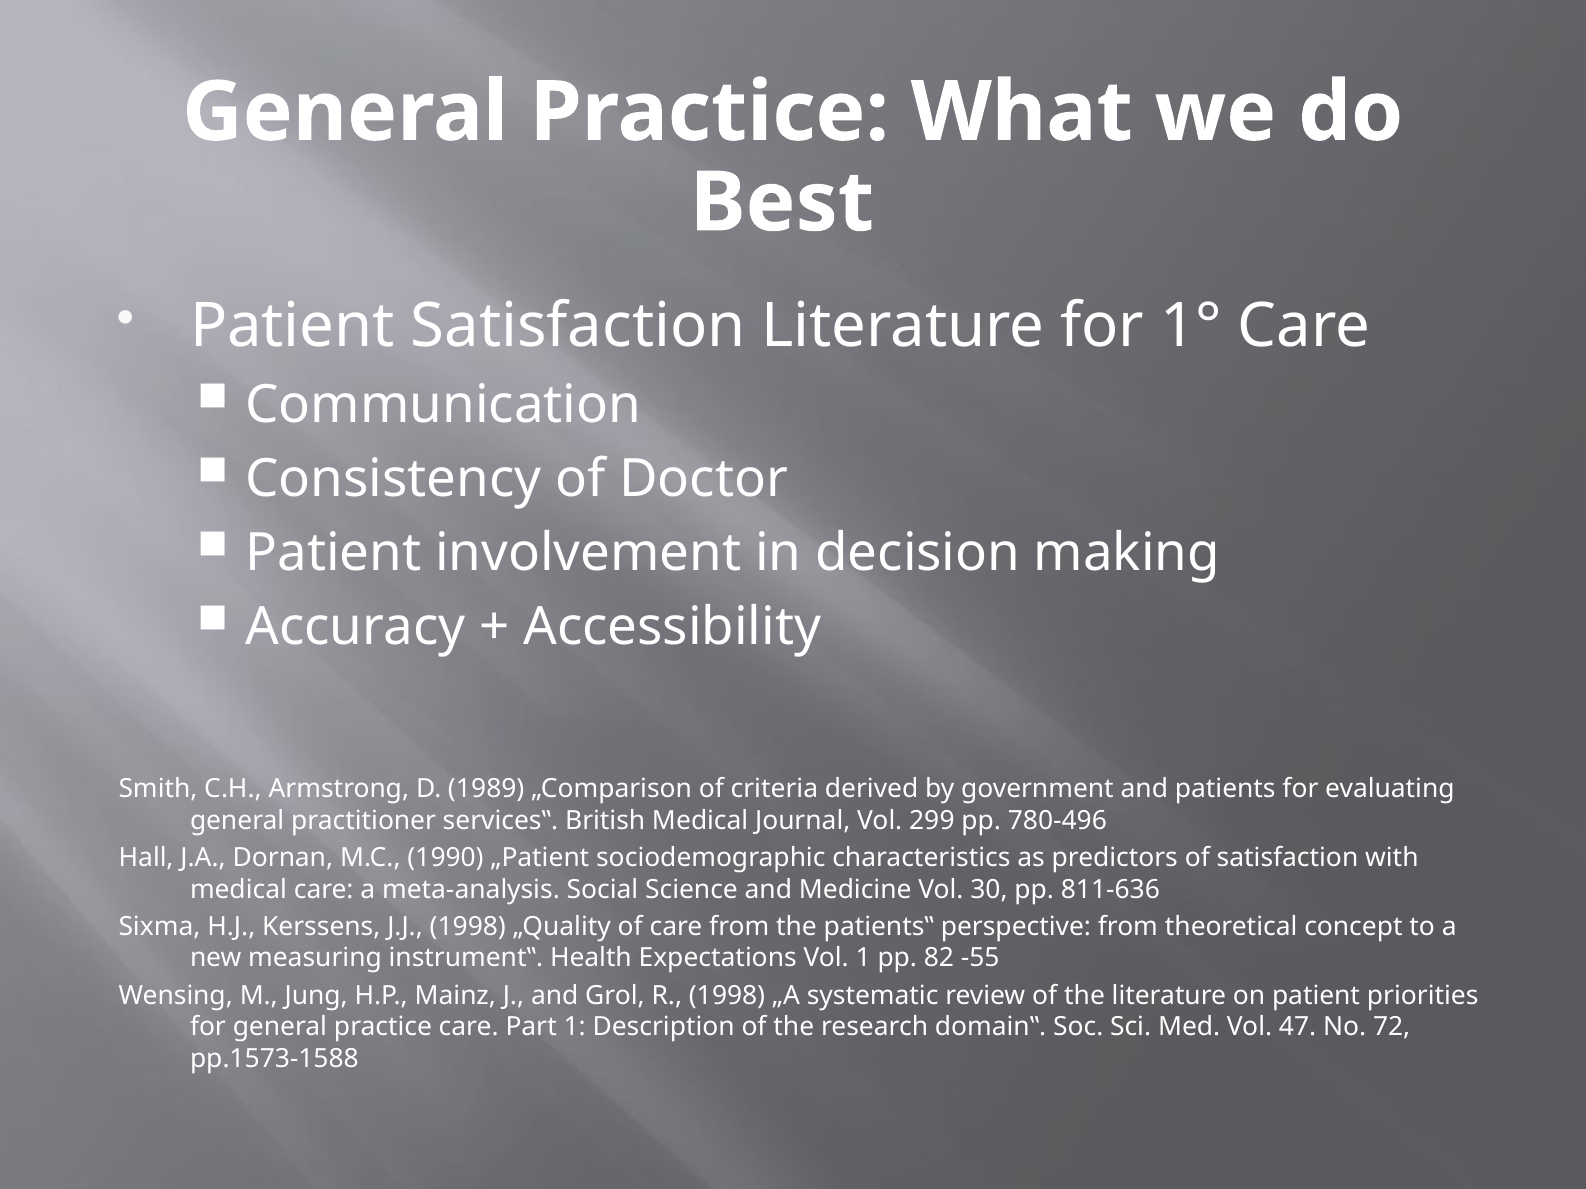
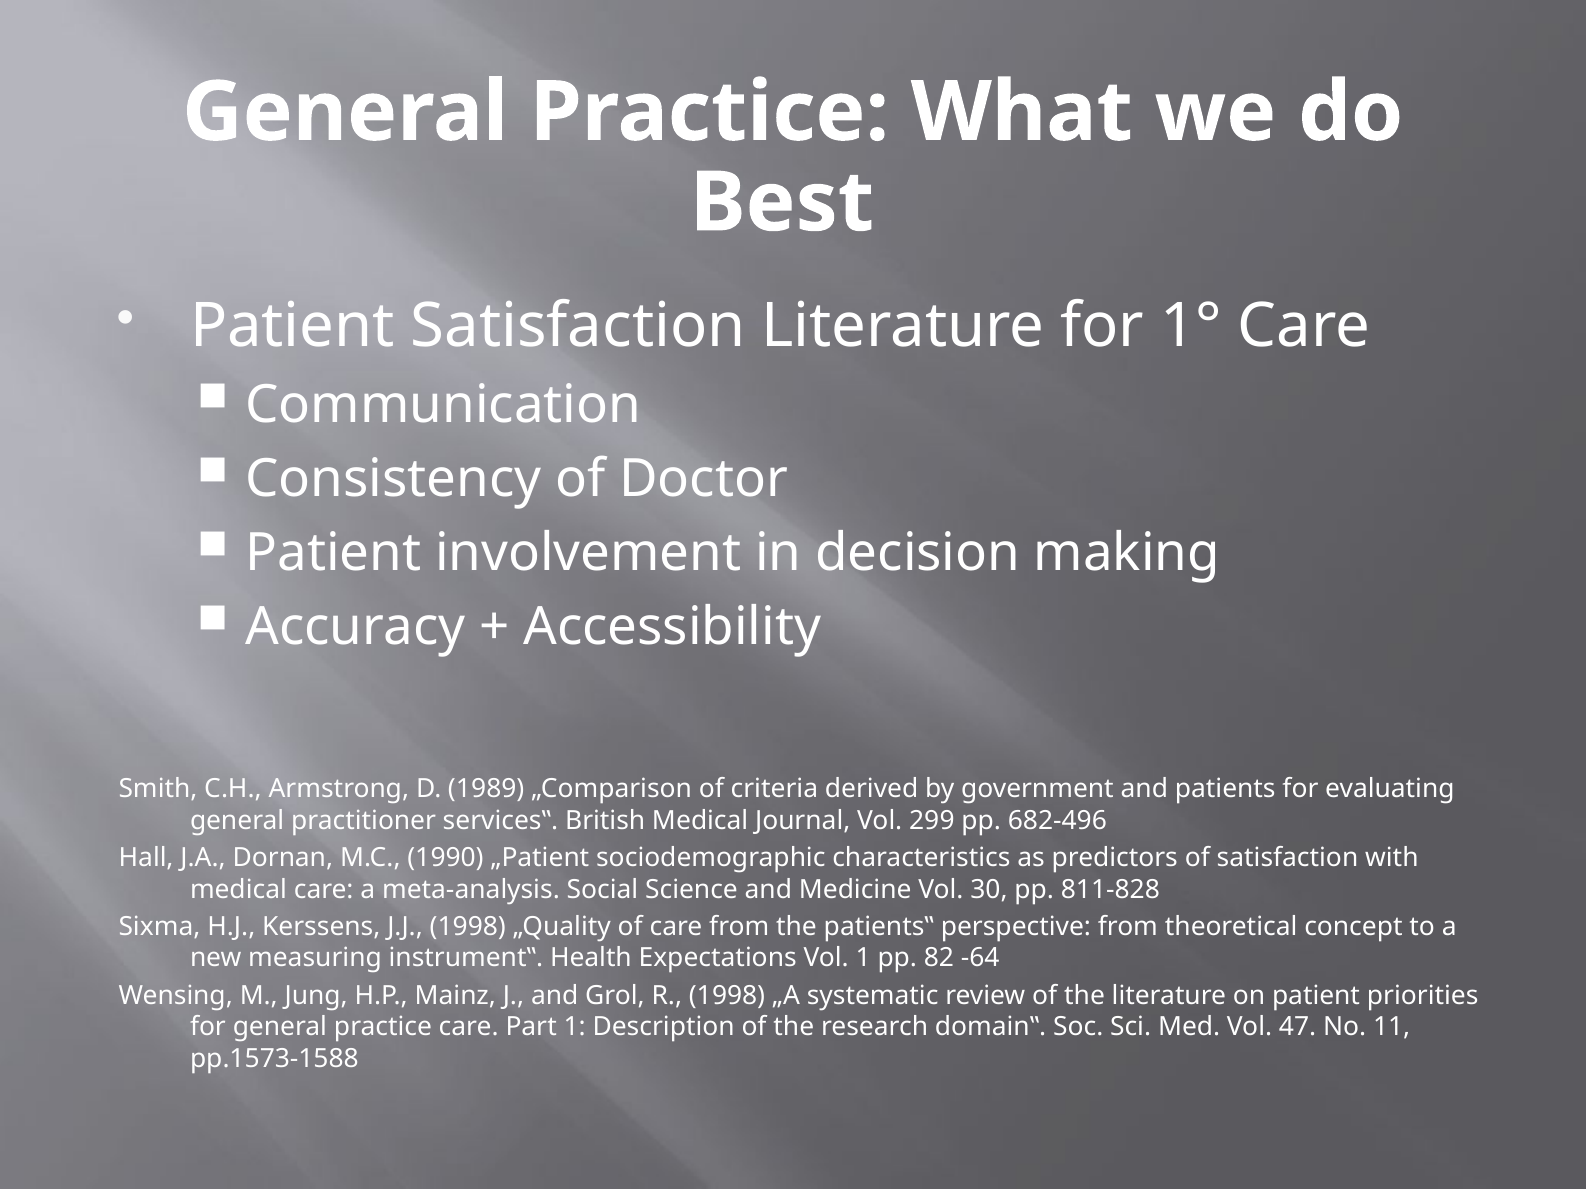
780-496: 780-496 -> 682-496
811-636: 811-636 -> 811-828
-55: -55 -> -64
72: 72 -> 11
